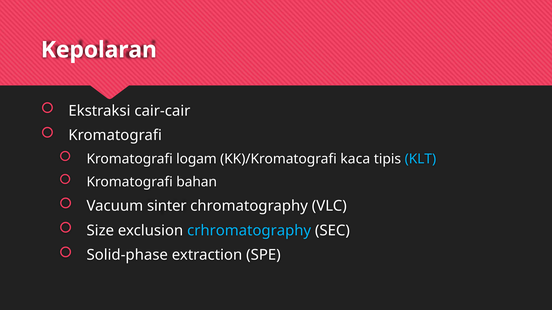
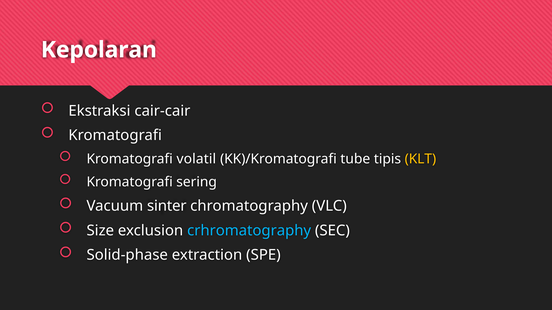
logam: logam -> volatil
kaca: kaca -> tube
KLT colour: light blue -> yellow
bahan: bahan -> sering
